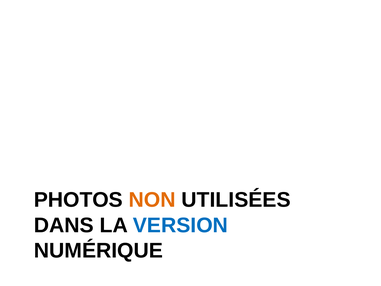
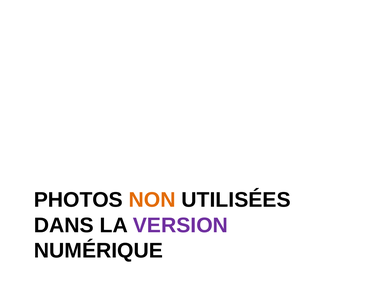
VERSION colour: blue -> purple
